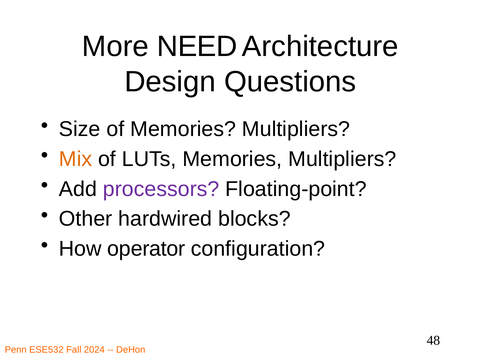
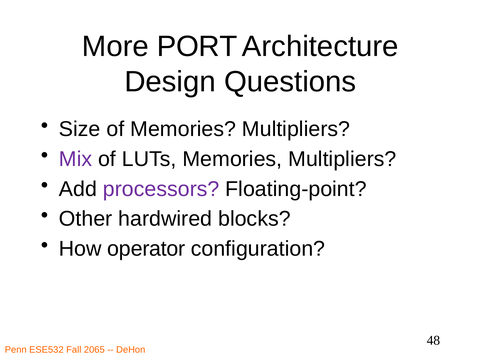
NEED: NEED -> PORT
Mix colour: orange -> purple
2024: 2024 -> 2065
